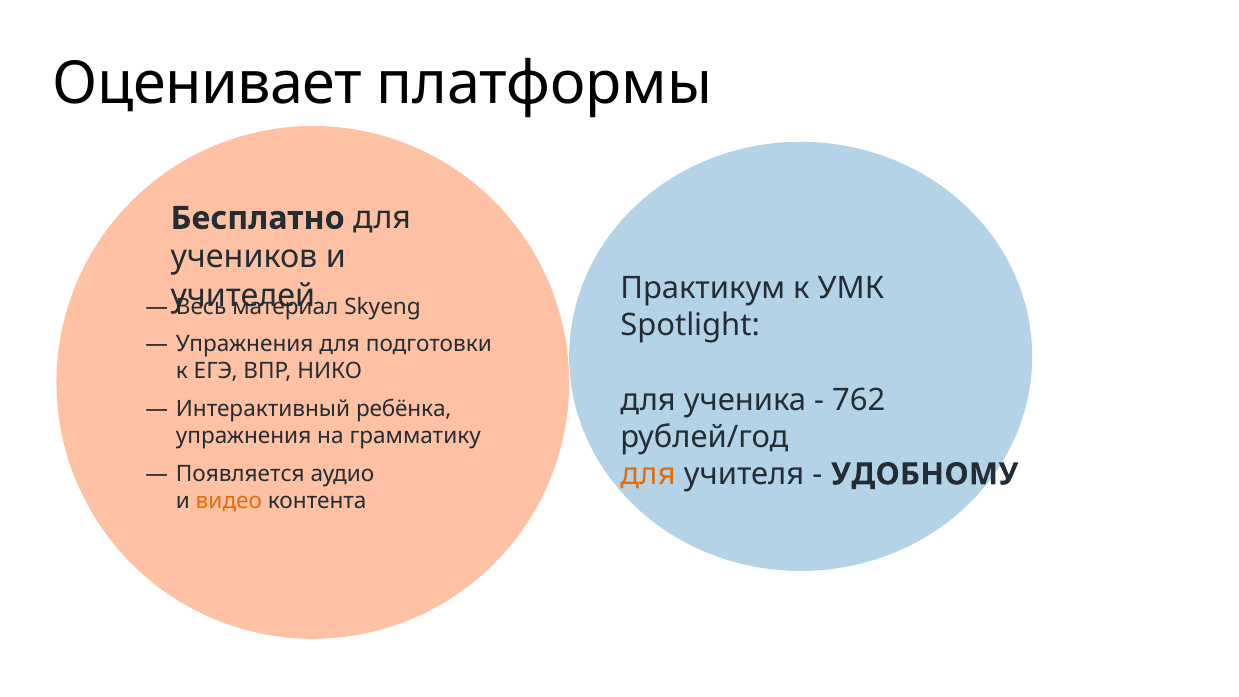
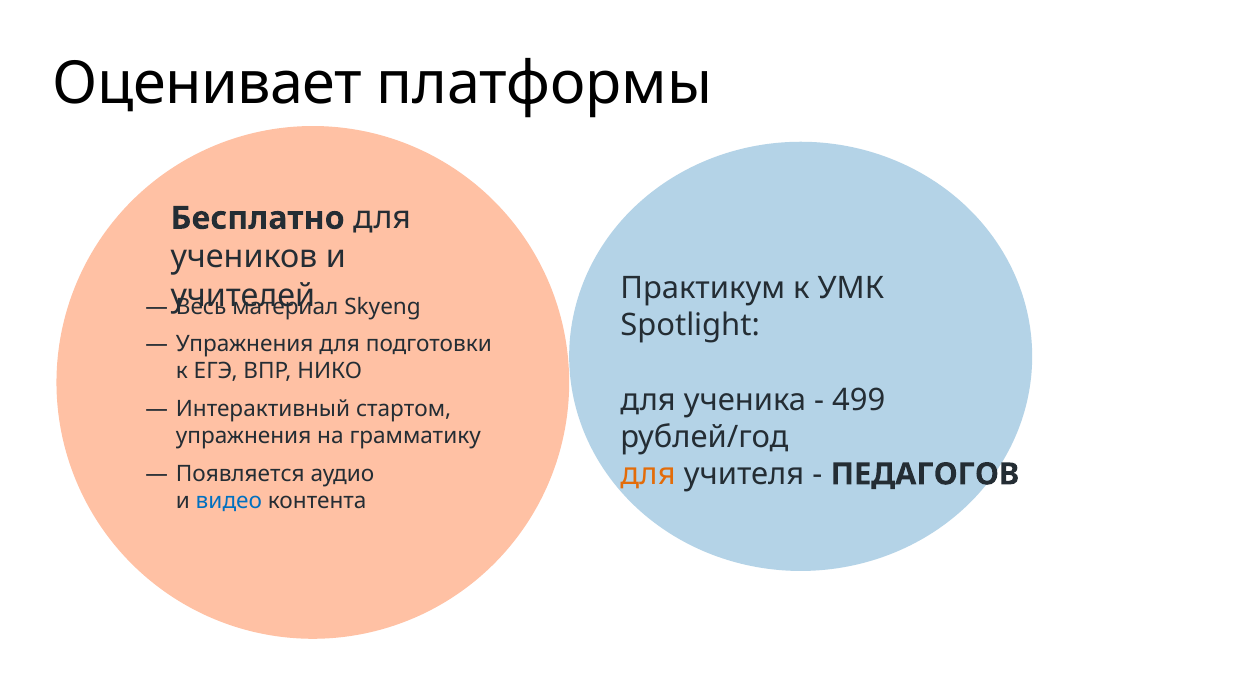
762: 762 -> 499
ребёнка: ребёнка -> стартом
УДОБНОМУ: УДОБНОМУ -> ПЕДАГОГОВ
видео colour: orange -> blue
